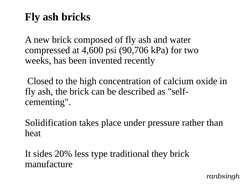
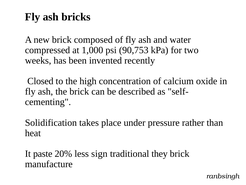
4,600: 4,600 -> 1,000
90,706: 90,706 -> 90,753
sides: sides -> paste
type: type -> sign
